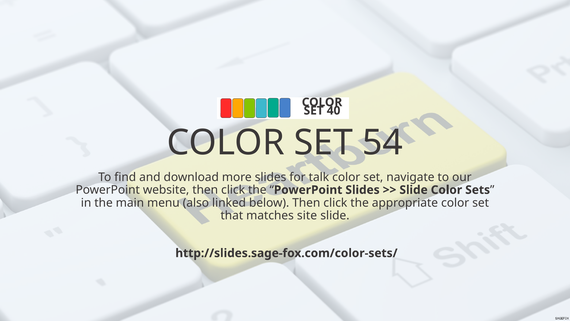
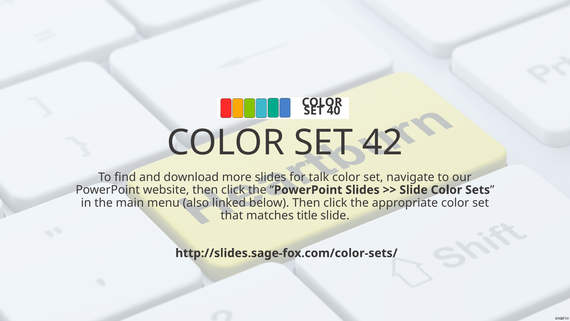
54: 54 -> 42
site: site -> title
